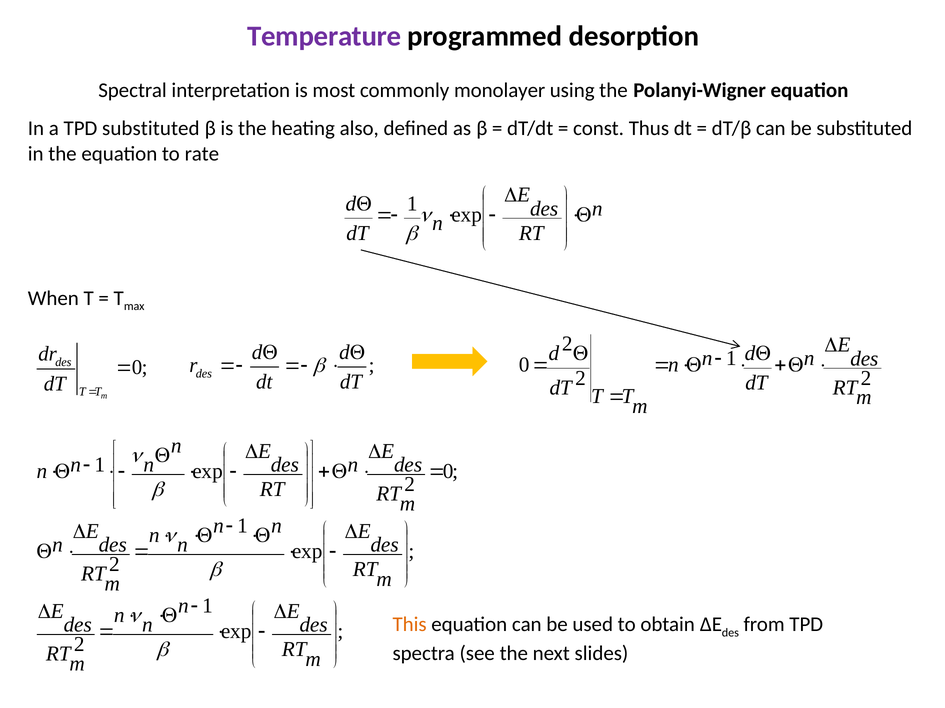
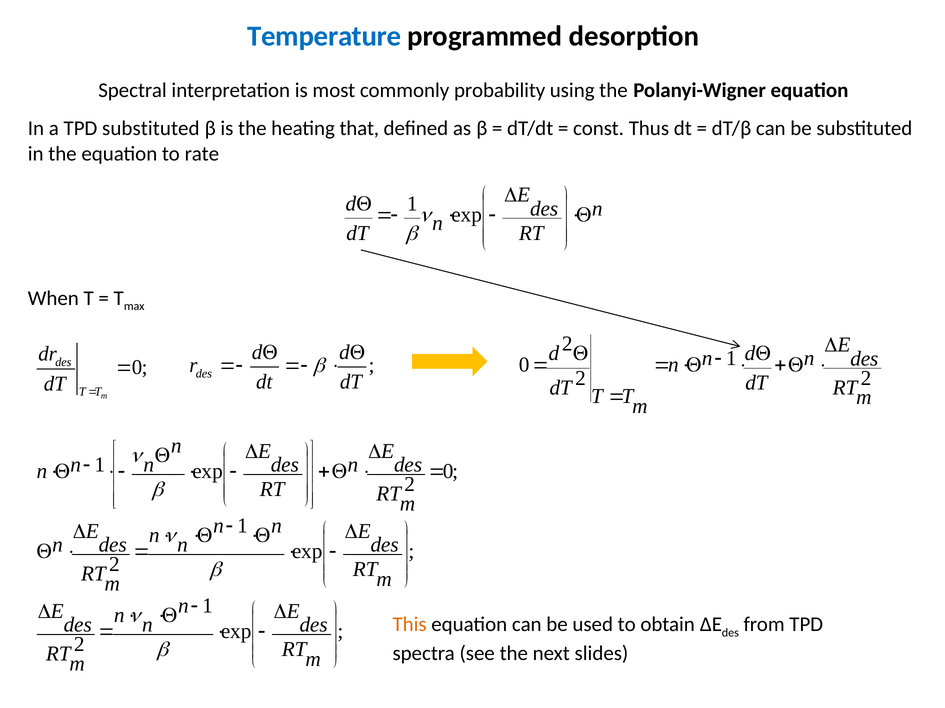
Temperature colour: purple -> blue
monolayer: monolayer -> probability
also: also -> that
